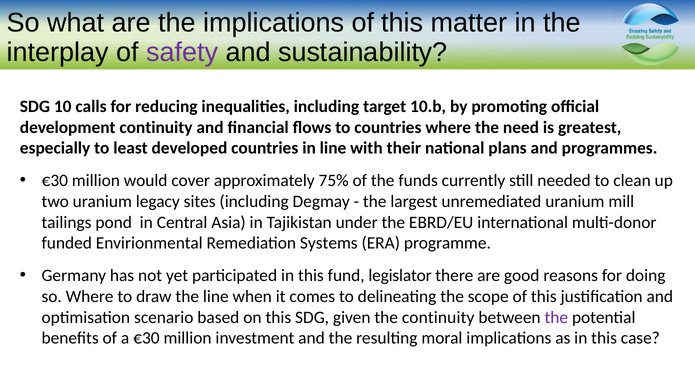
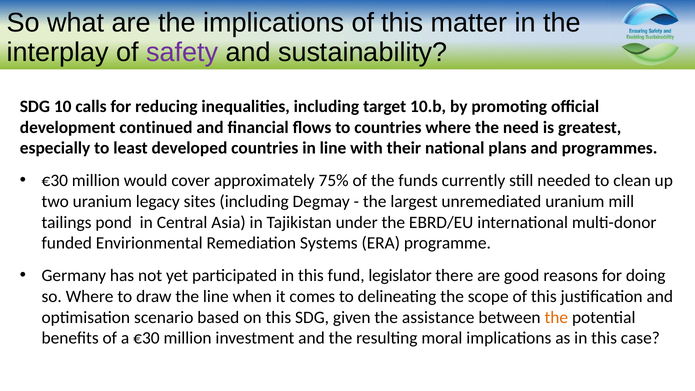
development continuity: continuity -> continued
the continuity: continuity -> assistance
the at (556, 317) colour: purple -> orange
